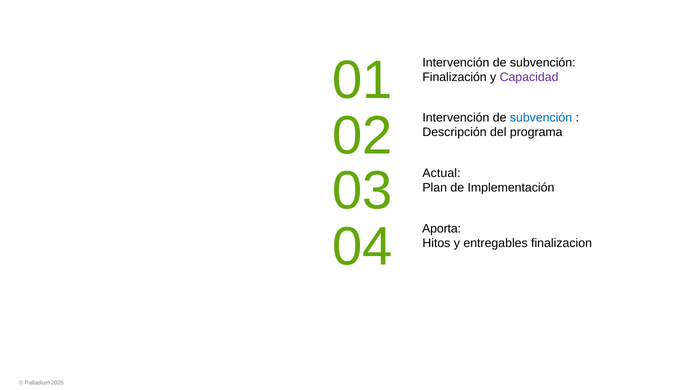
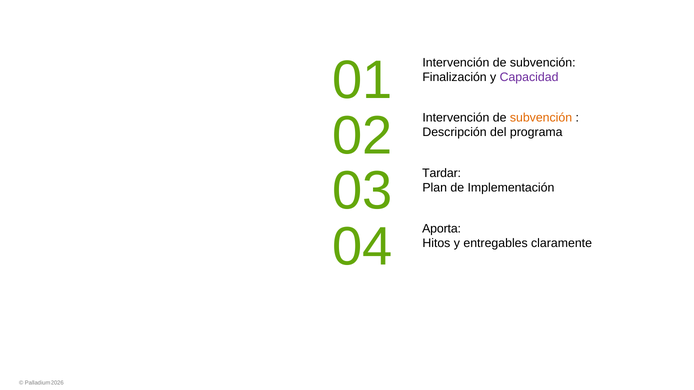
subvención at (541, 118) colour: blue -> orange
Actual: Actual -> Tardar
finalizacion: finalizacion -> claramente
